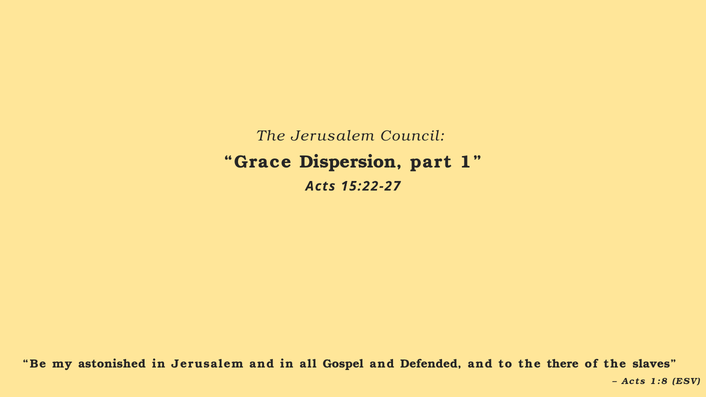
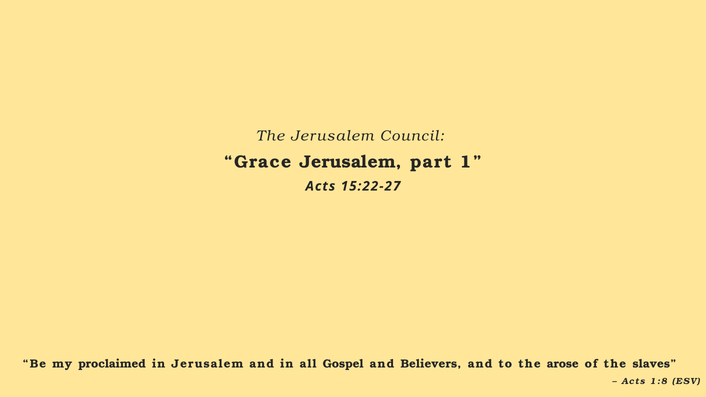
Grace Dispersion: Dispersion -> Jerusalem
astonished: astonished -> proclaimed
Defended: Defended -> Believers
there: there -> arose
